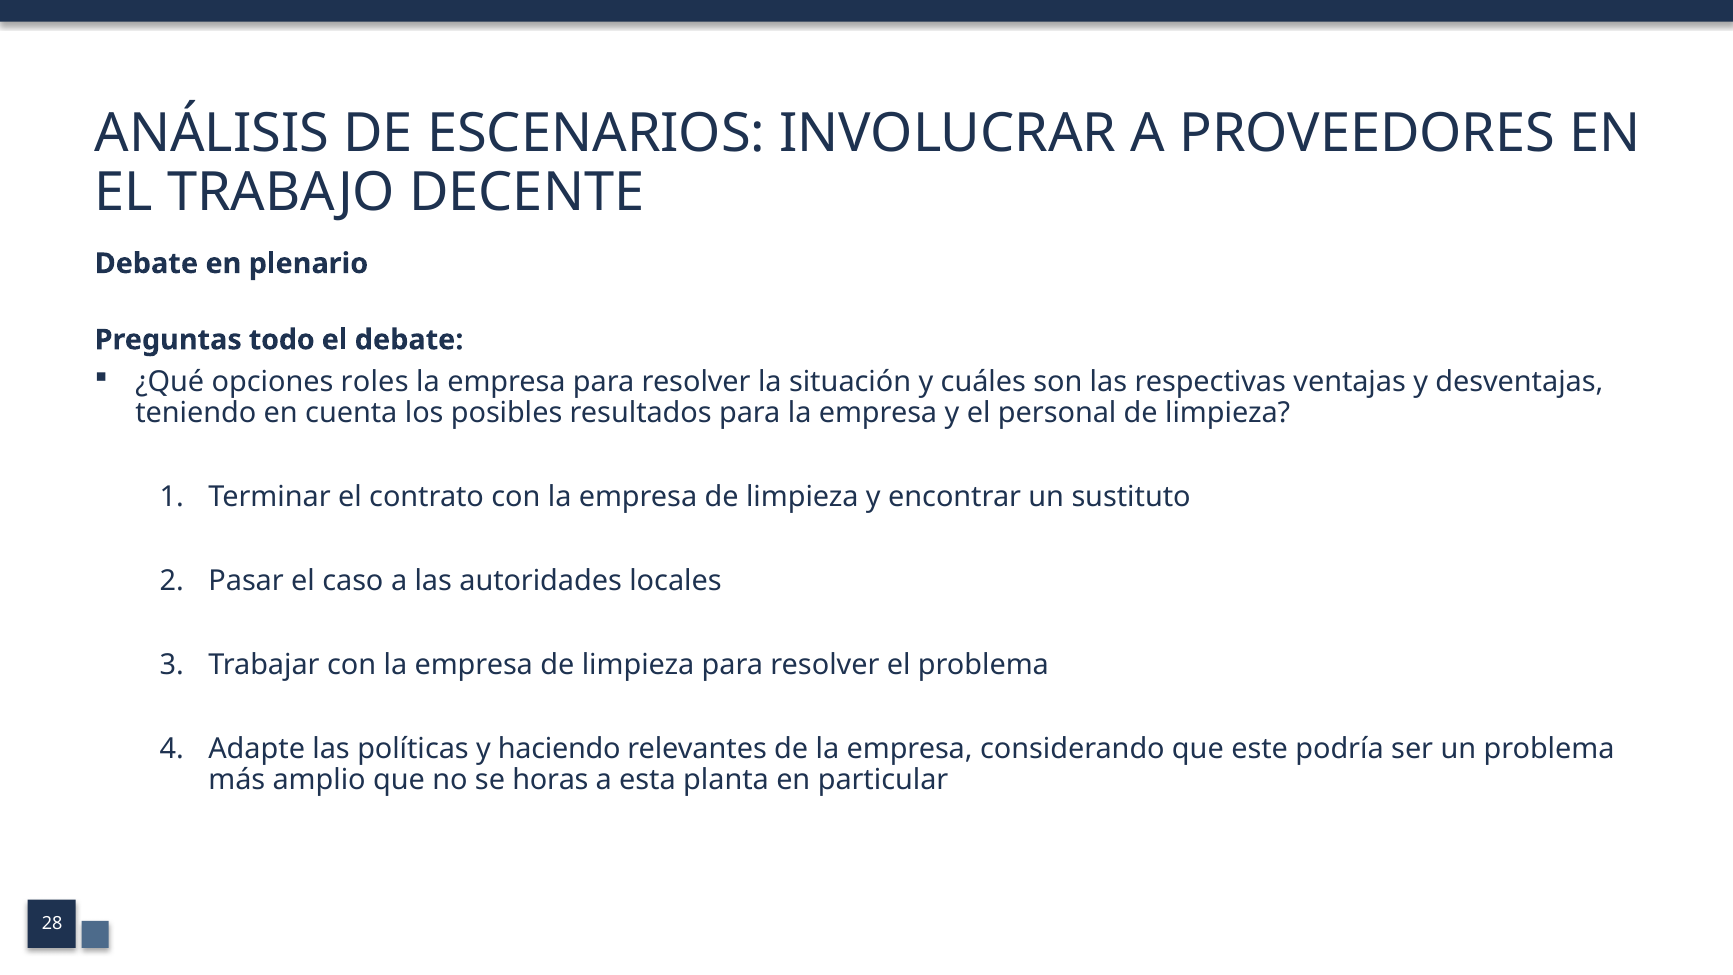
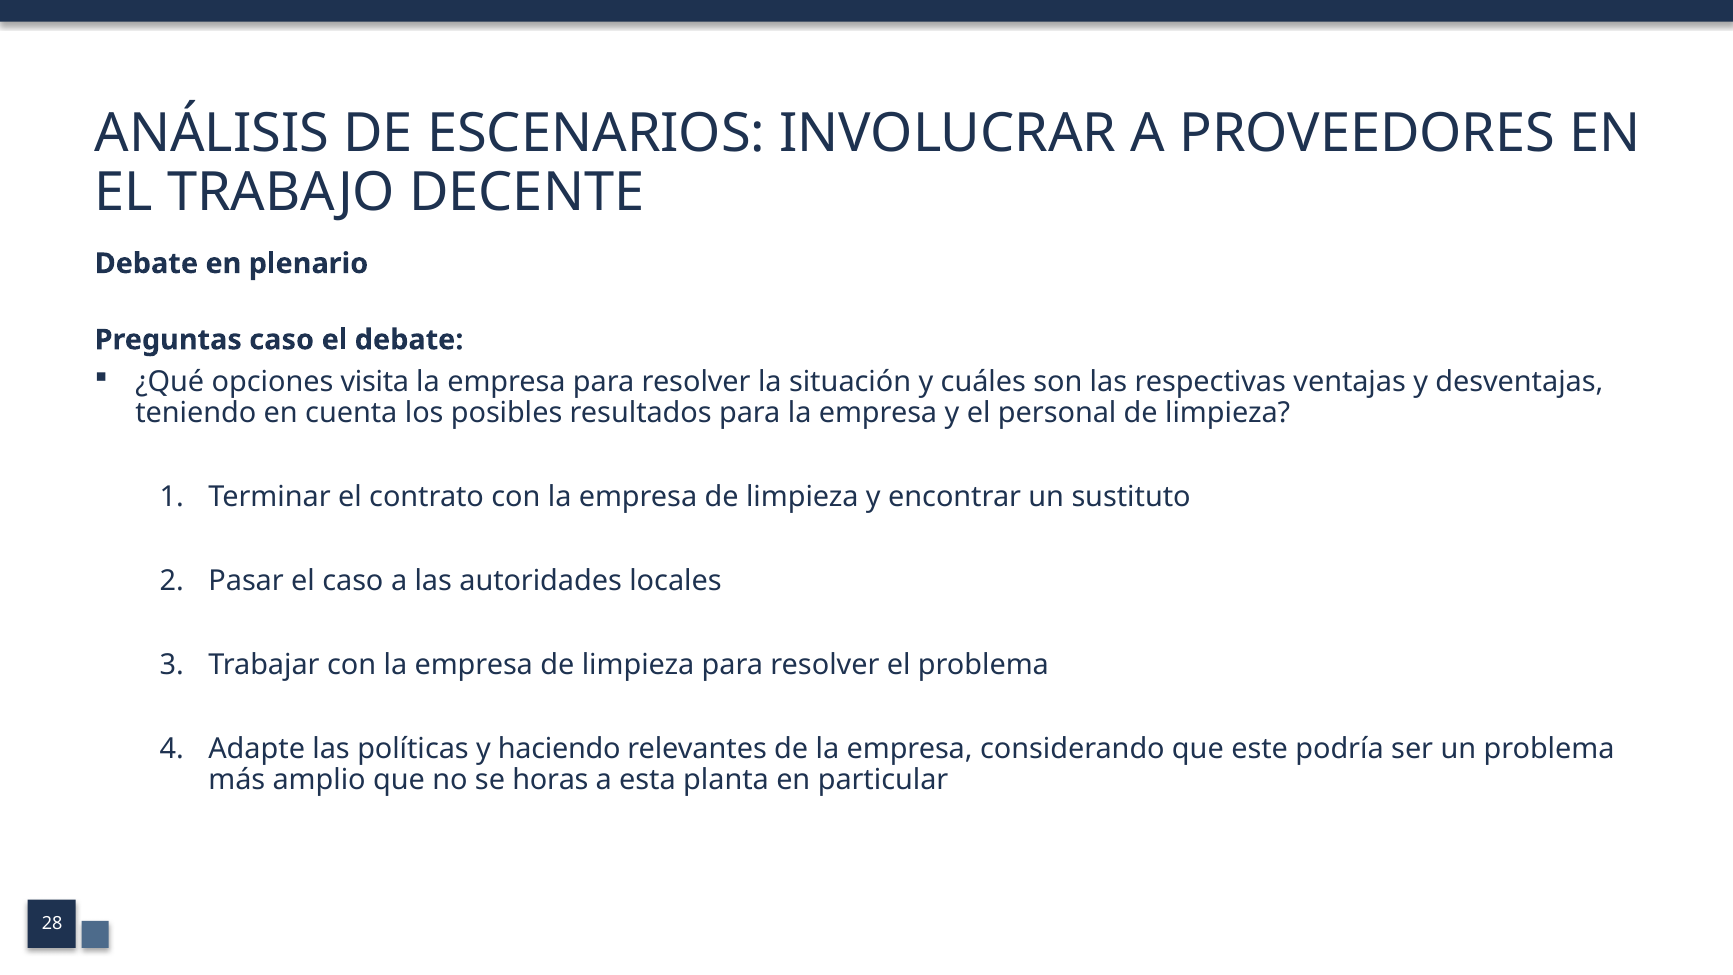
Preguntas todo: todo -> caso
roles: roles -> visita
